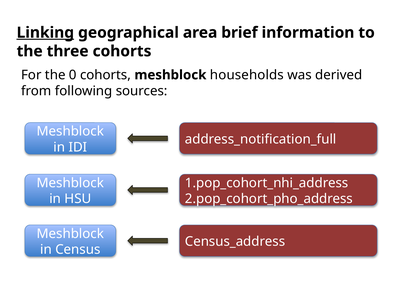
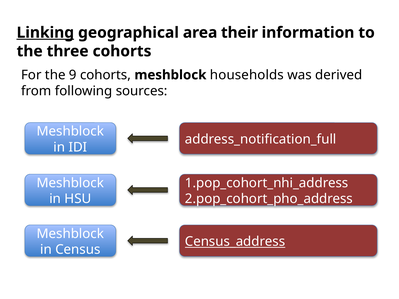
brief: brief -> their
0: 0 -> 9
Census_address underline: none -> present
